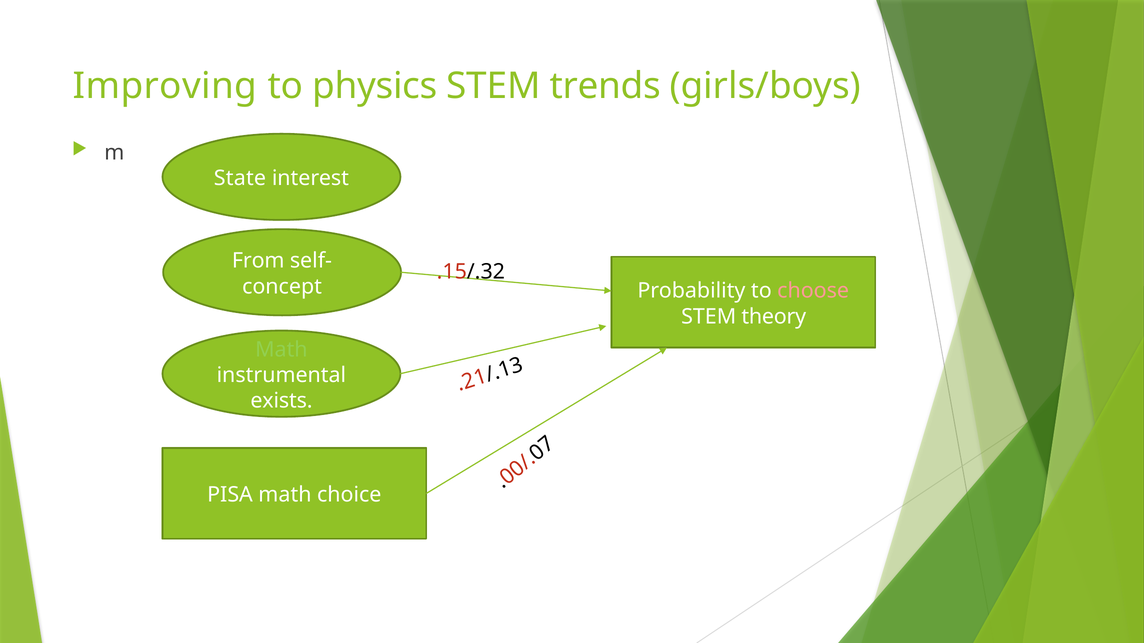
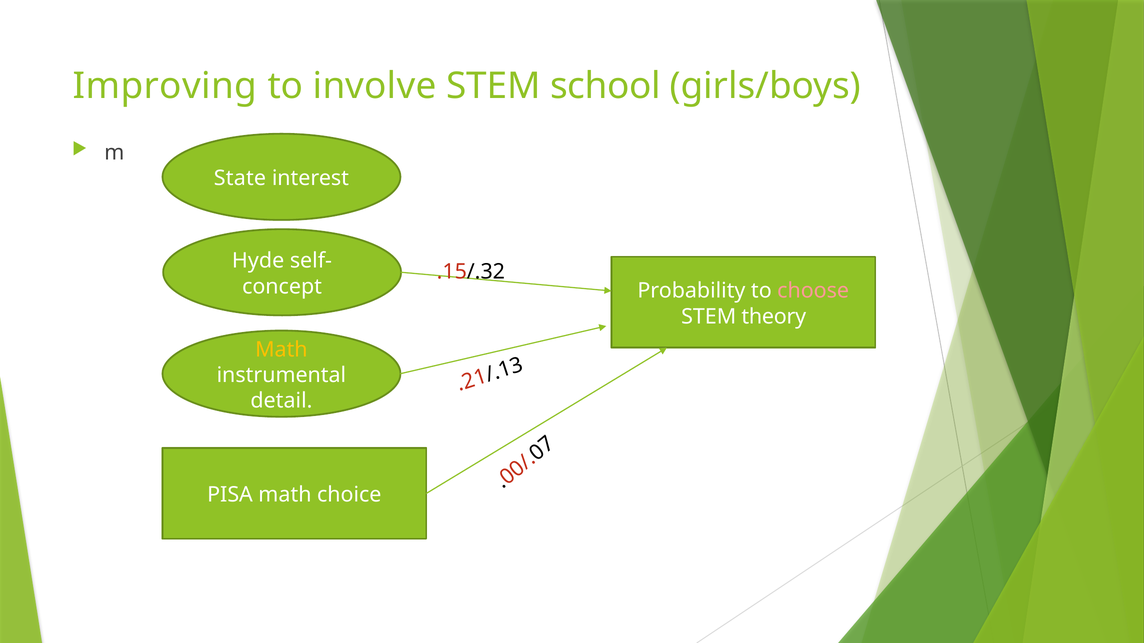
physics: physics -> involve
trends: trends -> school
From: From -> Hyde
Math at (281, 350) colour: light green -> yellow
exists: exists -> detail
